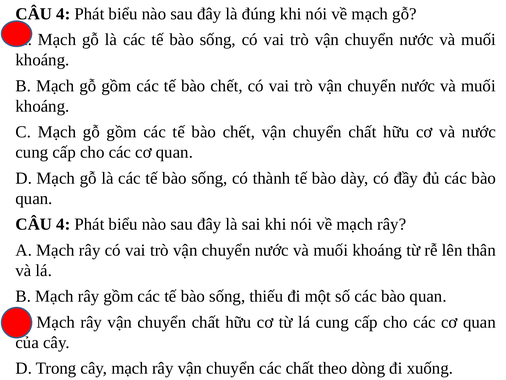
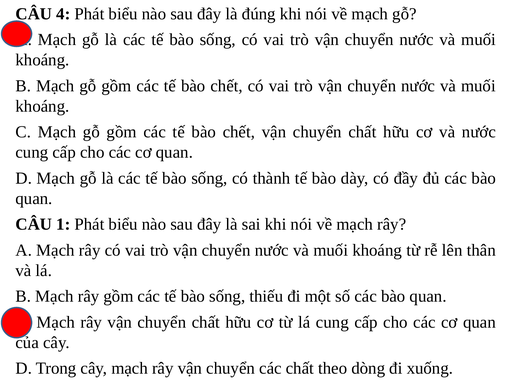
4 at (63, 224): 4 -> 1
